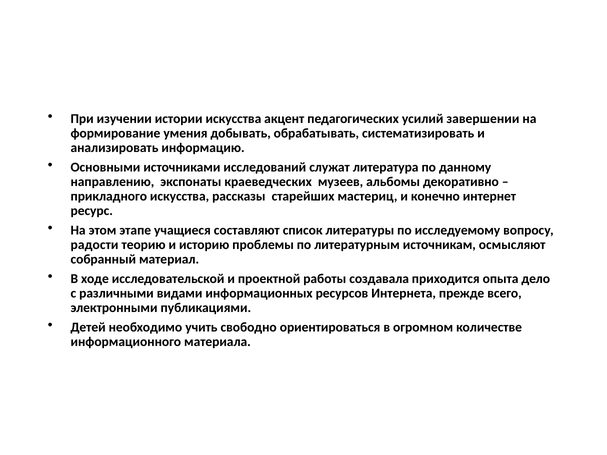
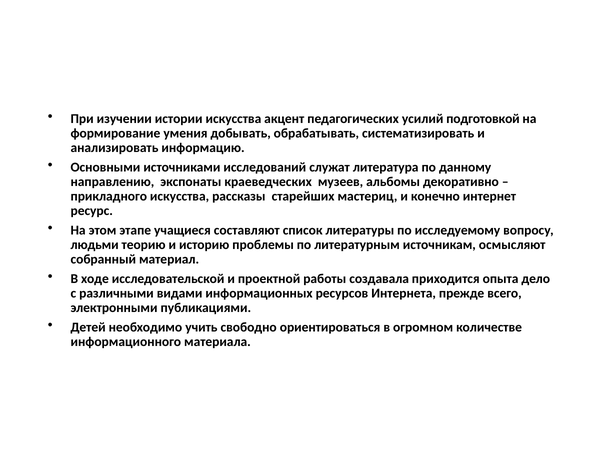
завершении: завершении -> подготовкой
радости: радости -> людьми
